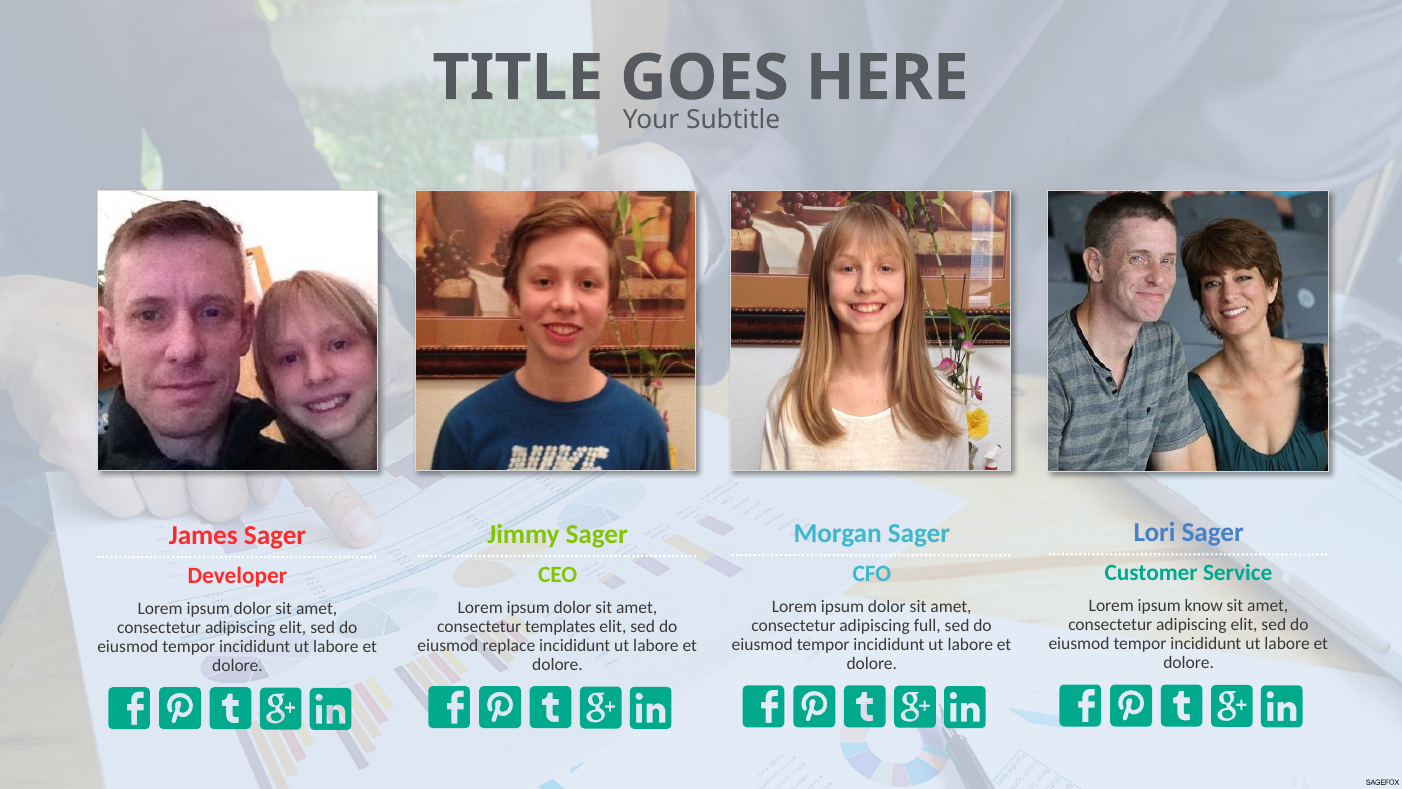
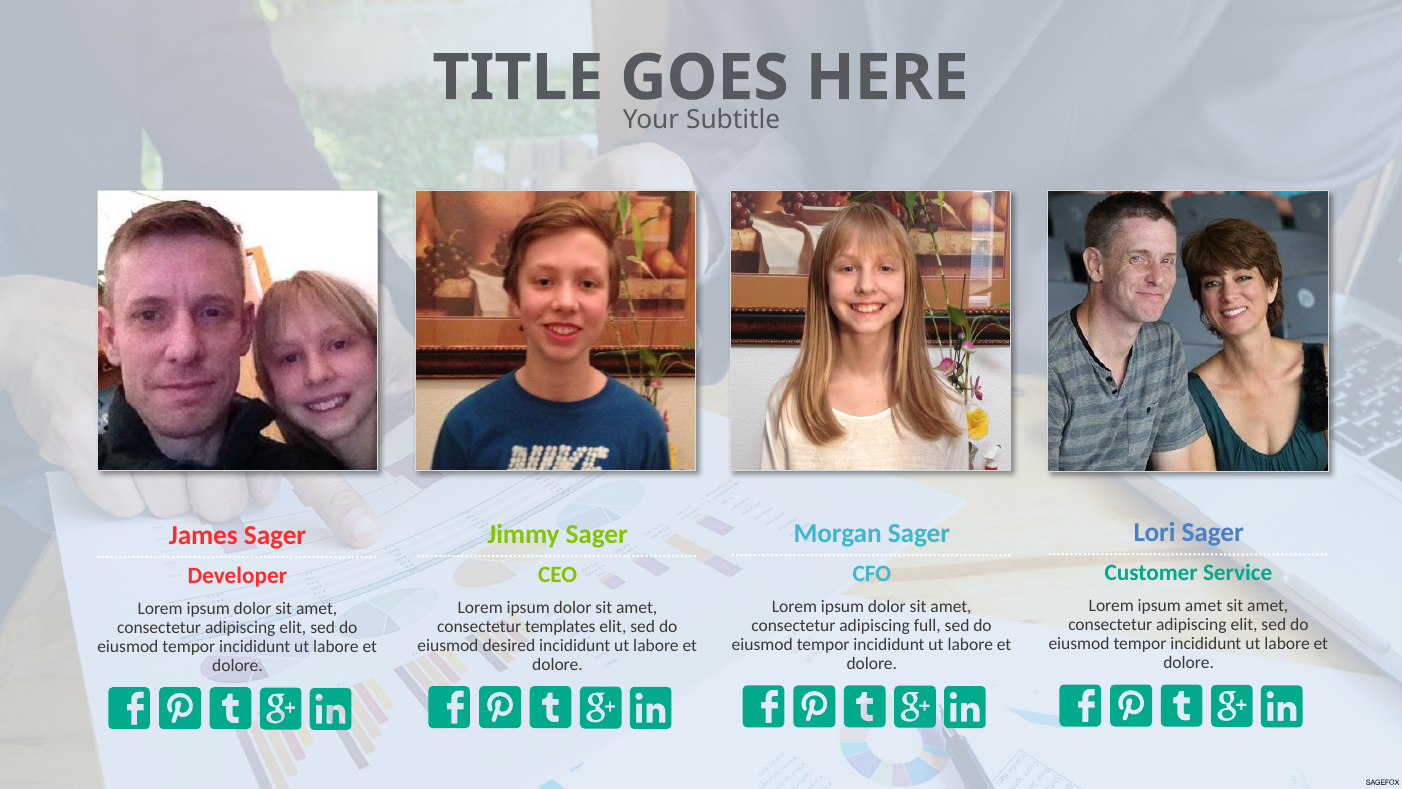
ipsum know: know -> amet
replace: replace -> desired
